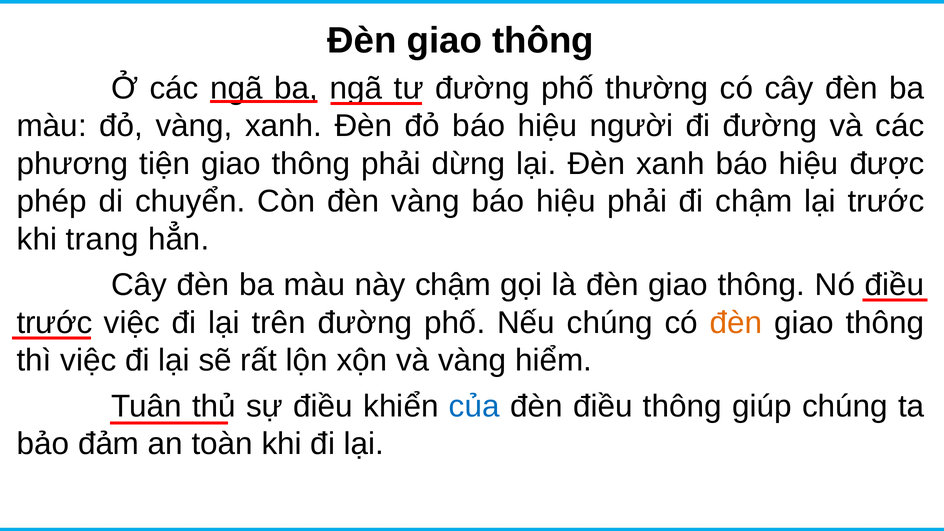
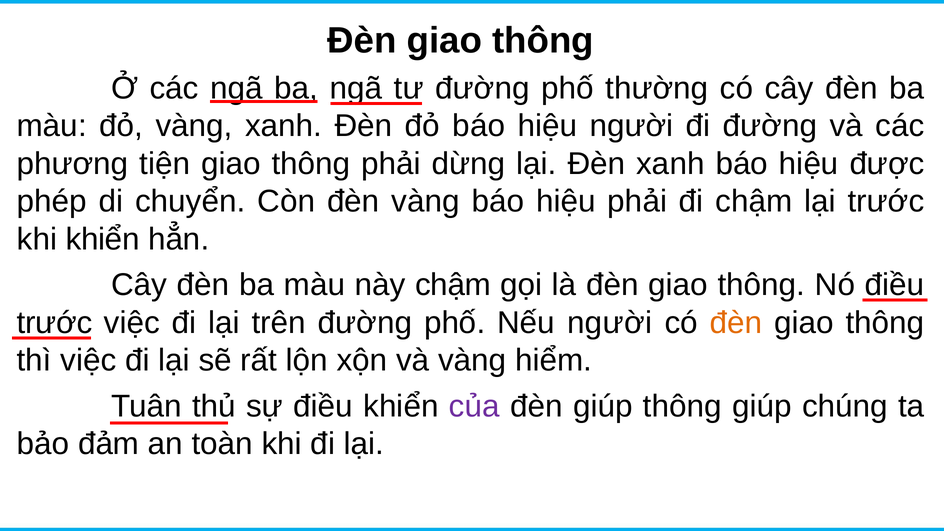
khi trang: trang -> khiển
Nếu chúng: chúng -> người
của colour: blue -> purple
đèn điều: điều -> giúp
